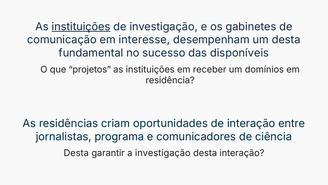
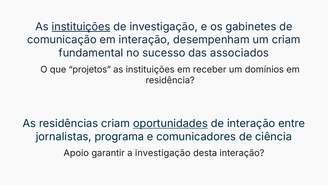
em interesse: interesse -> interação
um desta: desta -> criam
disponíveis: disponíveis -> associados
oportunidades underline: none -> present
Desta at (76, 153): Desta -> Apoio
